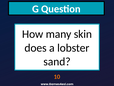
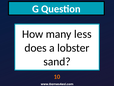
skin: skin -> less
